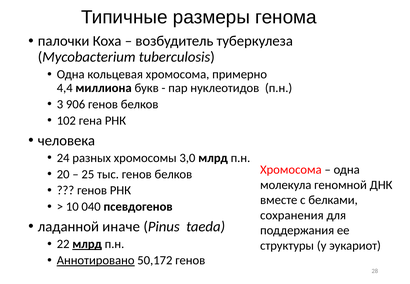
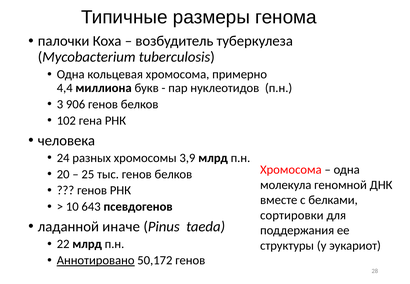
3,0: 3,0 -> 3,9
040: 040 -> 643
сохранения: сохранения -> сортировки
млрд at (87, 244) underline: present -> none
